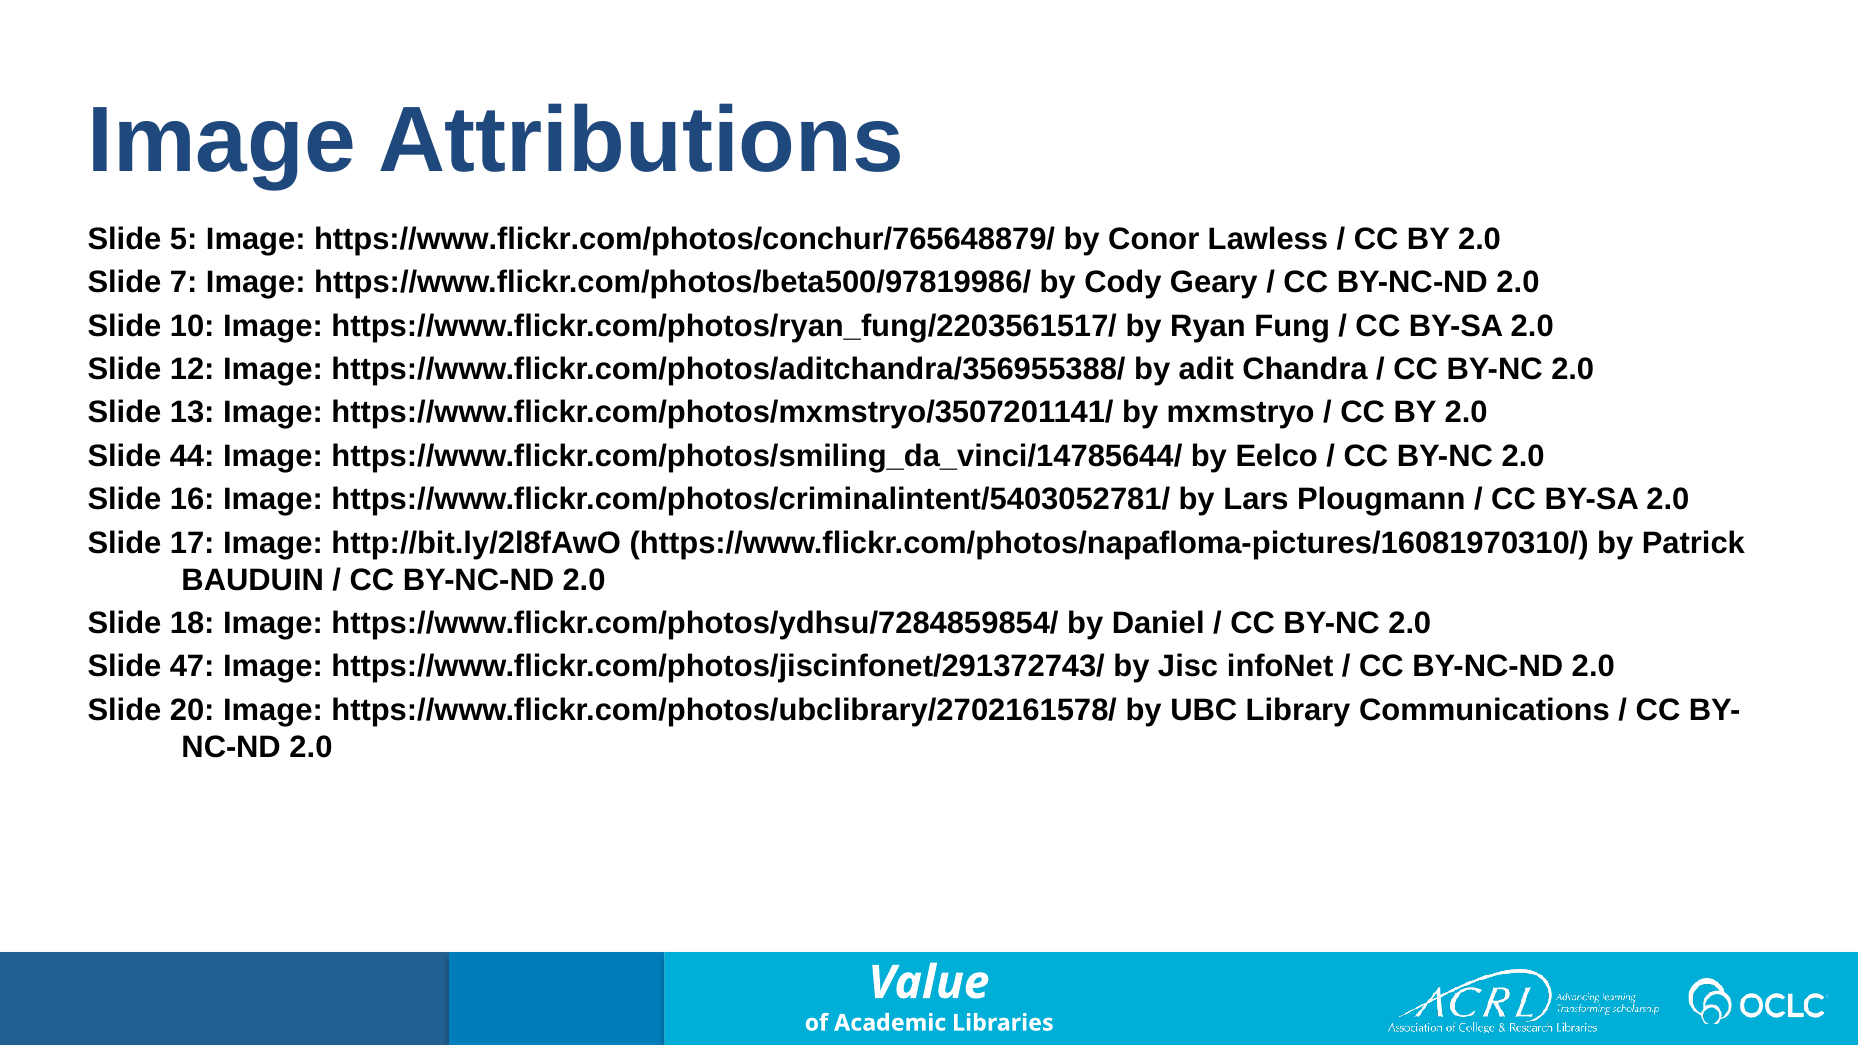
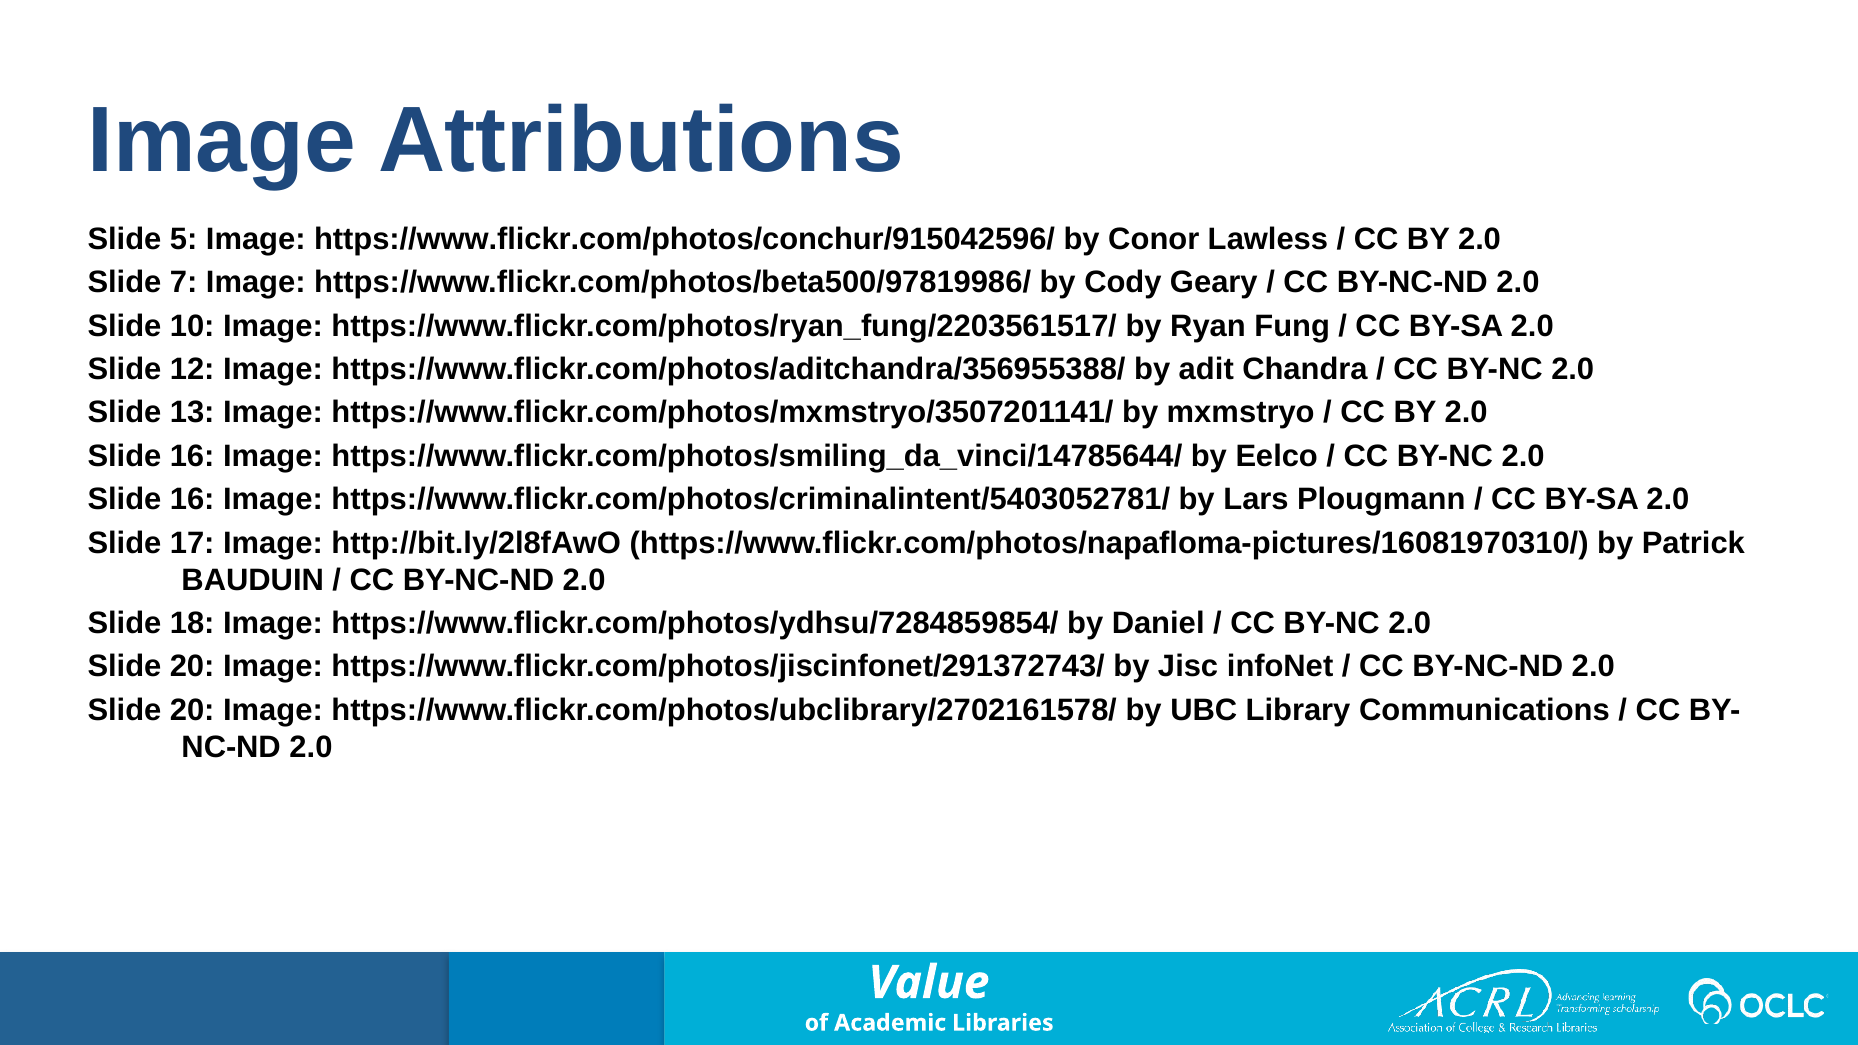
https://www.flickr.com/photos/conchur/765648879/: https://www.flickr.com/photos/conchur/765648879/ -> https://www.flickr.com/photos/conchur/915042596/
44 at (192, 456): 44 -> 16
47 at (192, 667): 47 -> 20
